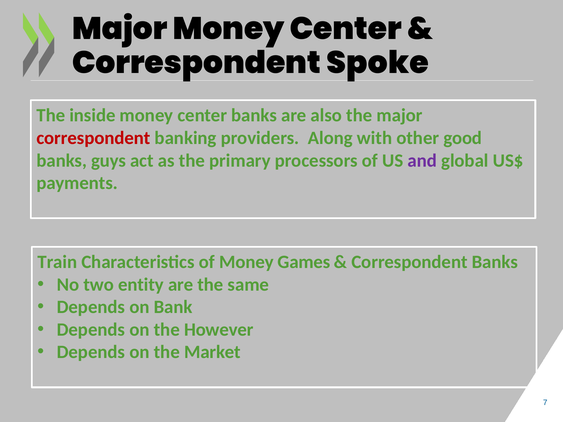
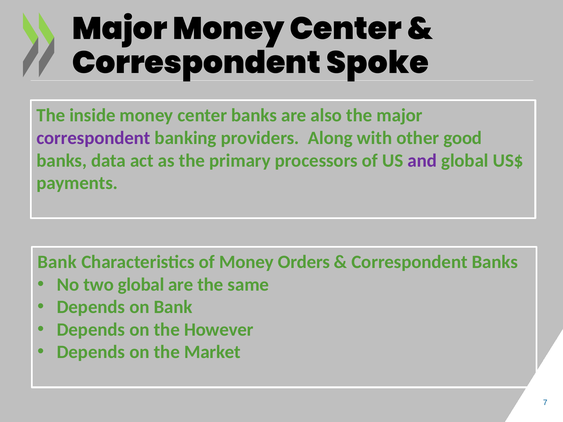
correspondent at (93, 138) colour: red -> purple
guys: guys -> data
Train at (57, 262): Train -> Bank
Games: Games -> Orders
two entity: entity -> global
